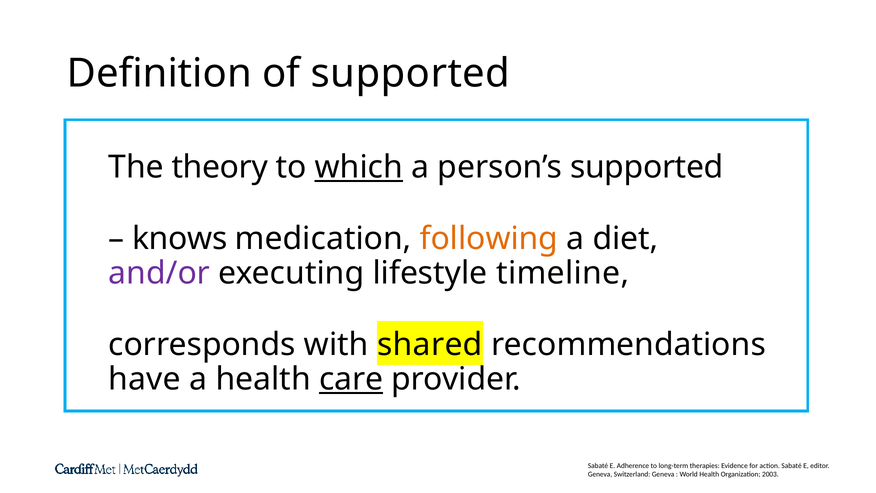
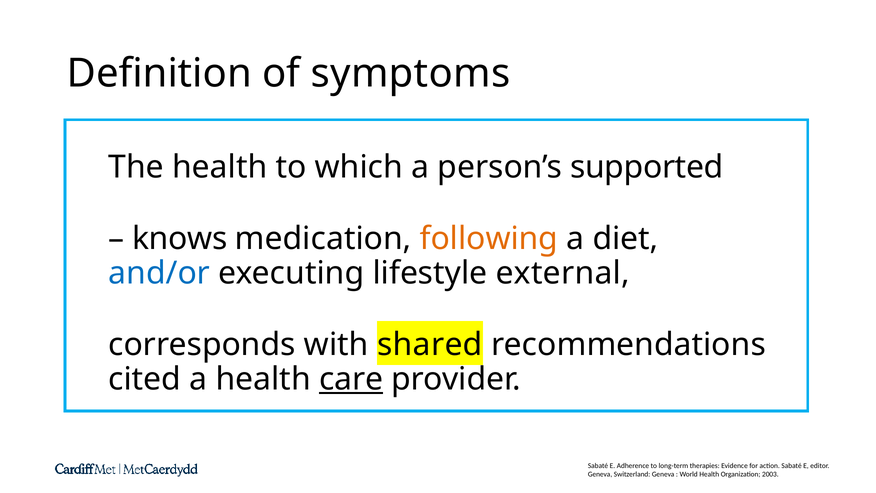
of supported: supported -> symptoms
The theory: theory -> health
which underline: present -> none
and/or colour: purple -> blue
timeline: timeline -> external
have: have -> cited
